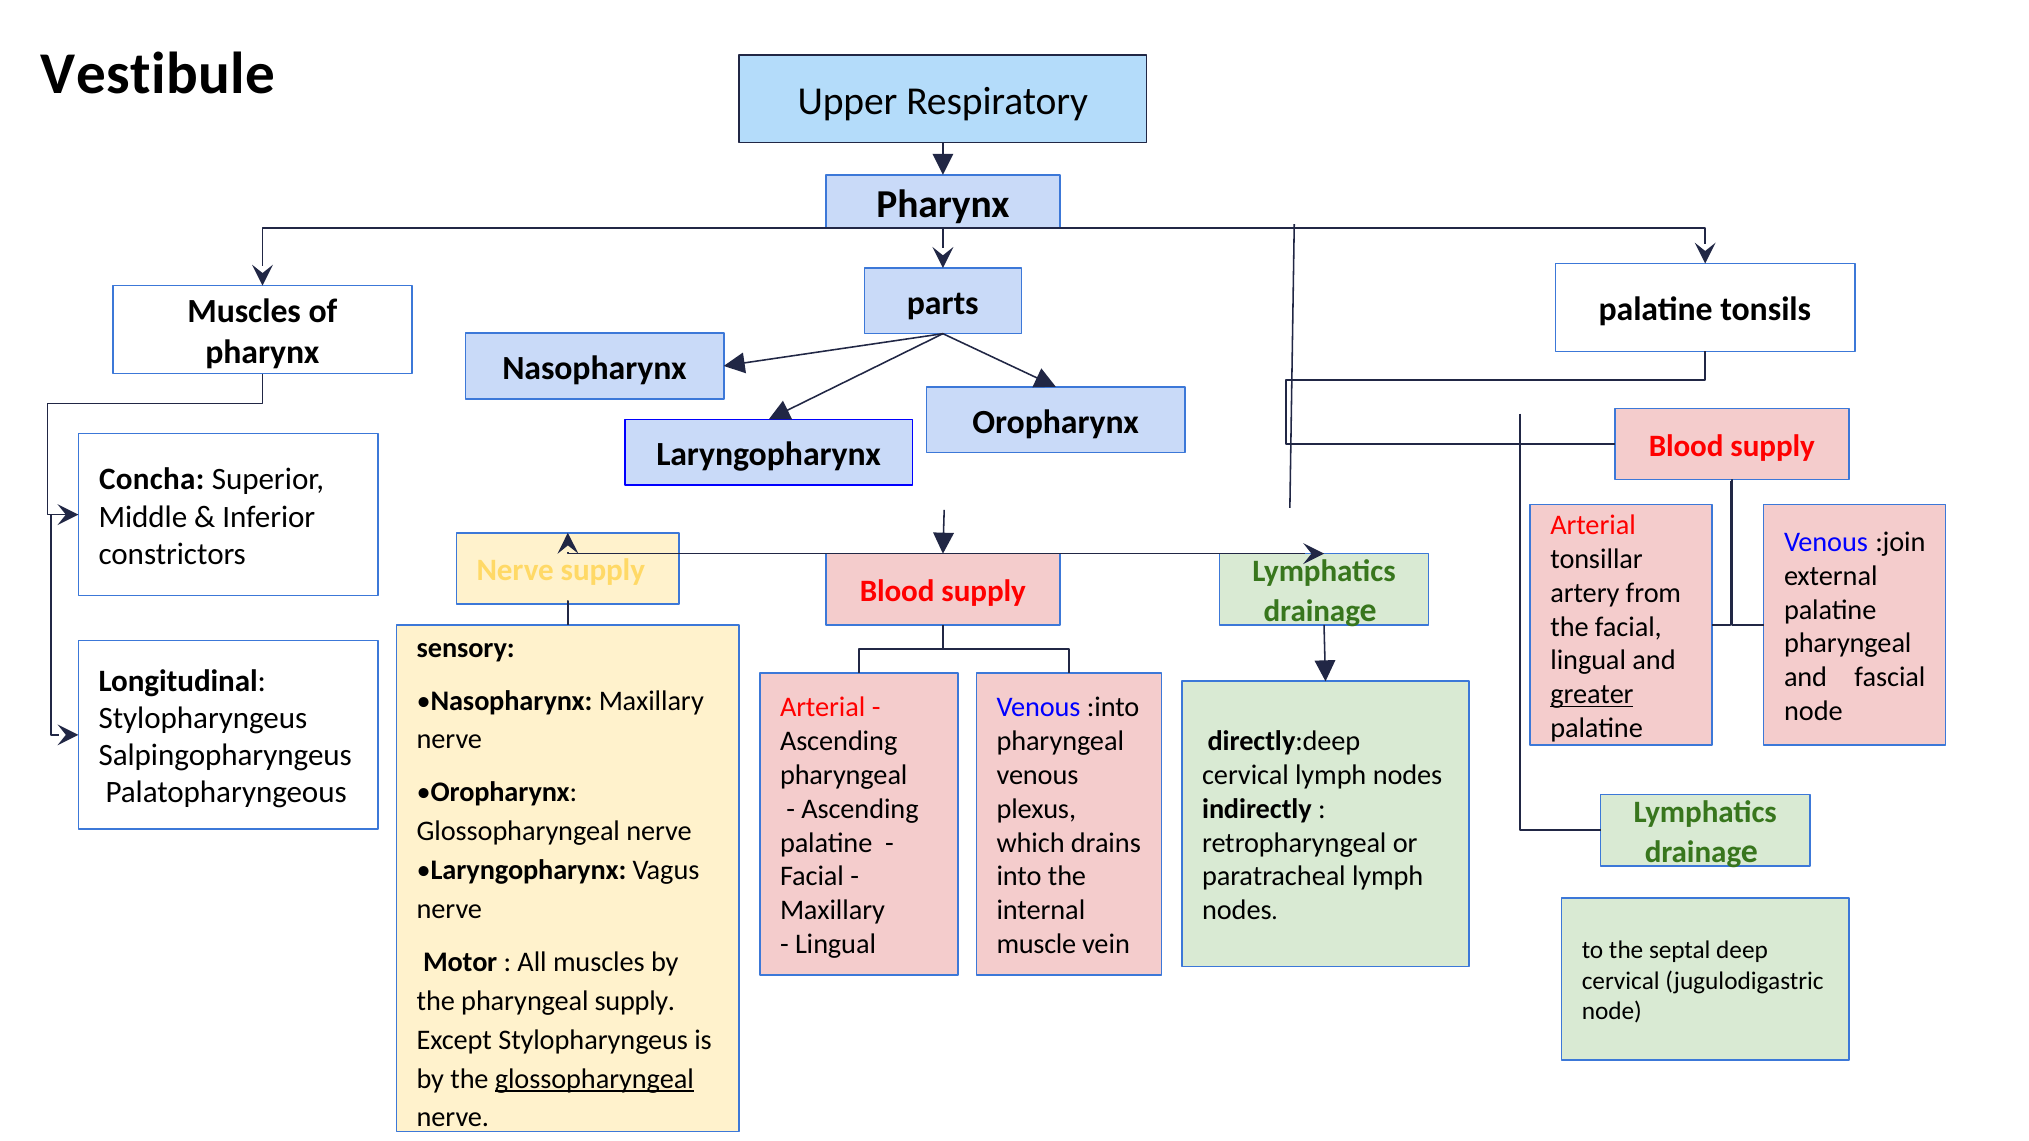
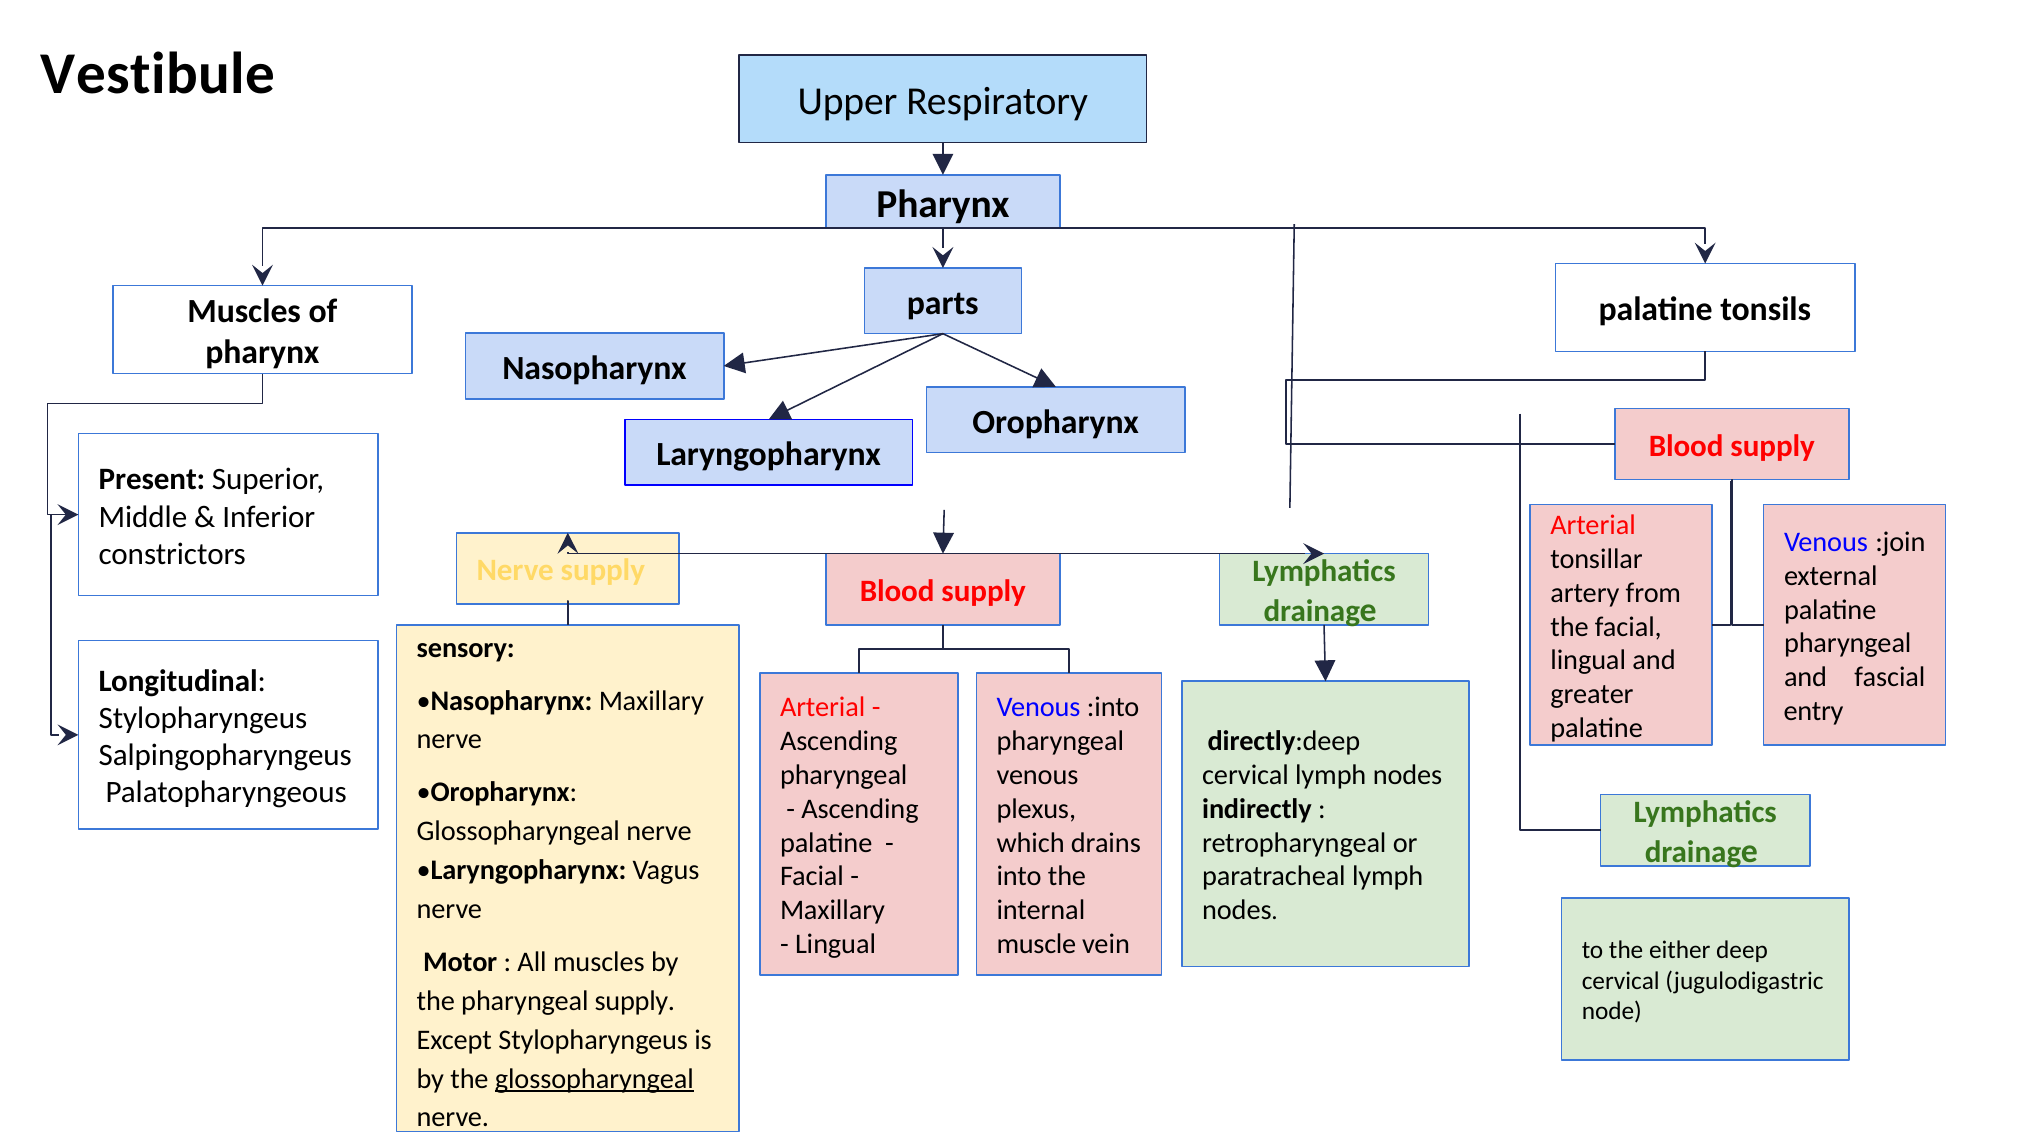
Concha: Concha -> Present
greater underline: present -> none
node at (1813, 711): node -> entry
septal: septal -> either
